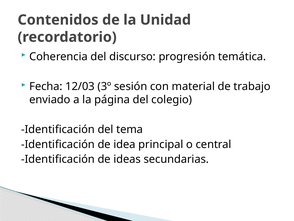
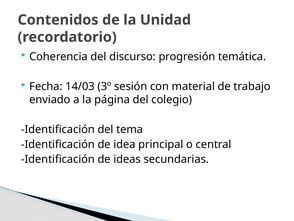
12/03: 12/03 -> 14/03
